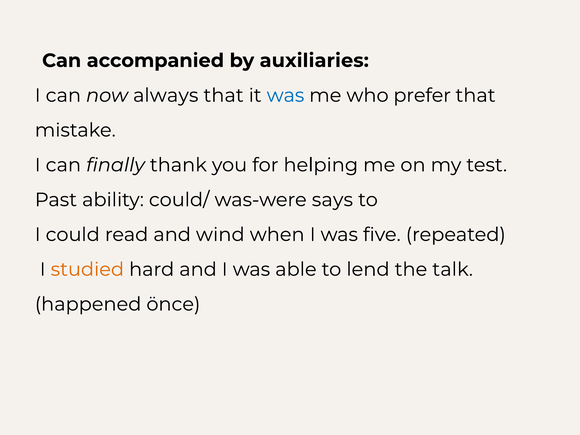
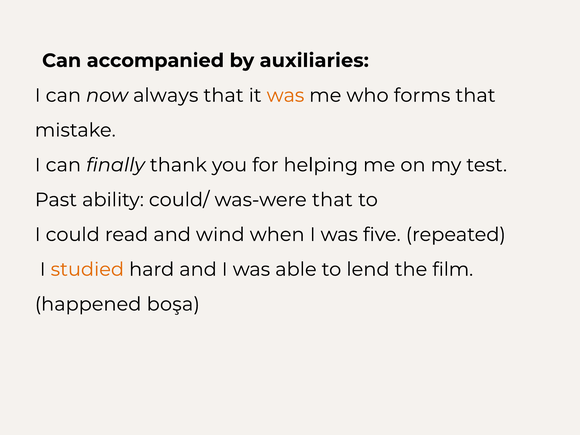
was at (285, 95) colour: blue -> orange
prefer: prefer -> forms
was-were says: says -> that
talk: talk -> film
önce: önce -> boşa
